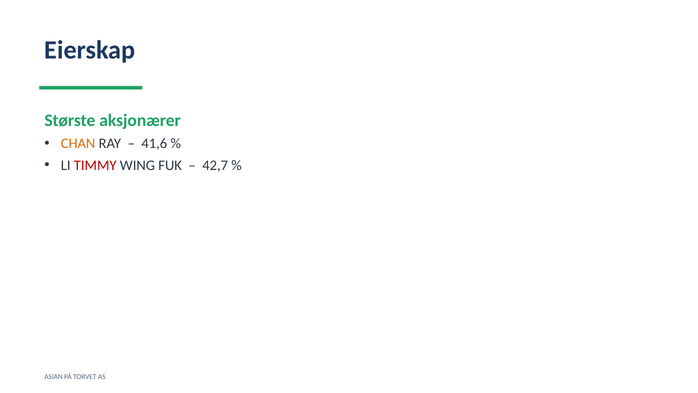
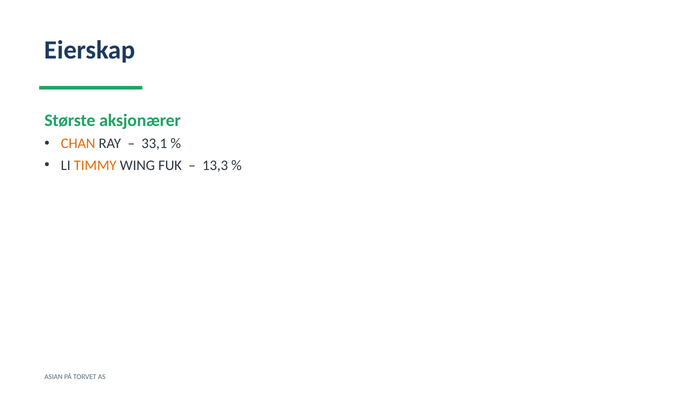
41,6: 41,6 -> 33,1
TIMMY colour: red -> orange
42,7: 42,7 -> 13,3
